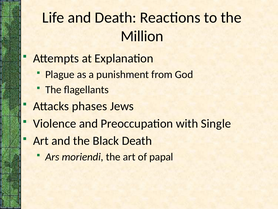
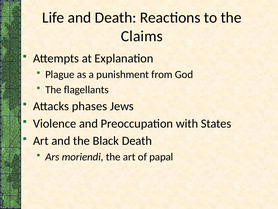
Million: Million -> Claims
Single: Single -> States
